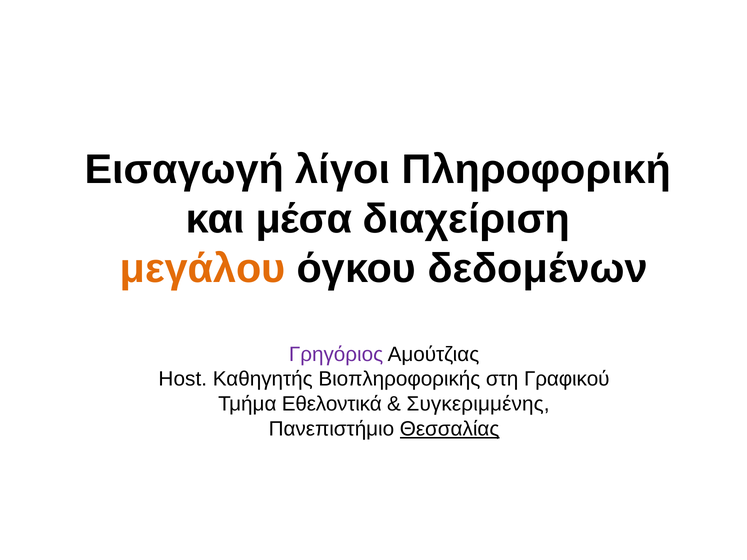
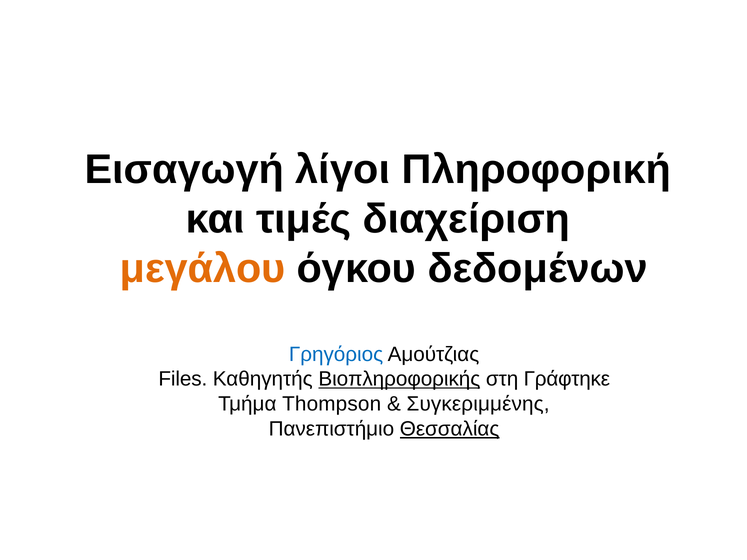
μέσα: μέσα -> τιμές
Γρηγόριος colour: purple -> blue
Host: Host -> Files
Βιοπληροφορικής underline: none -> present
Γραφικού: Γραφικού -> Γράφτηκε
Εθελοντικά: Εθελοντικά -> Thompson
